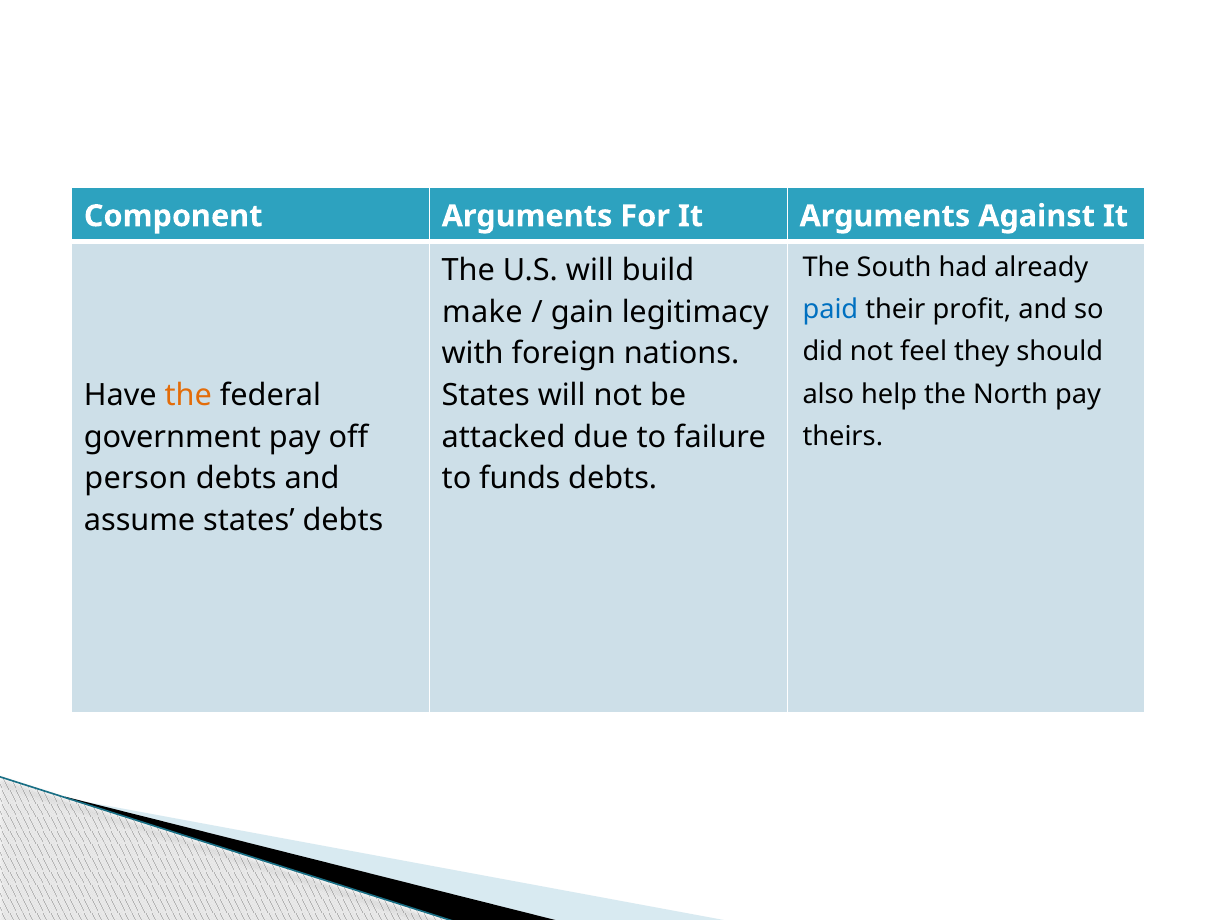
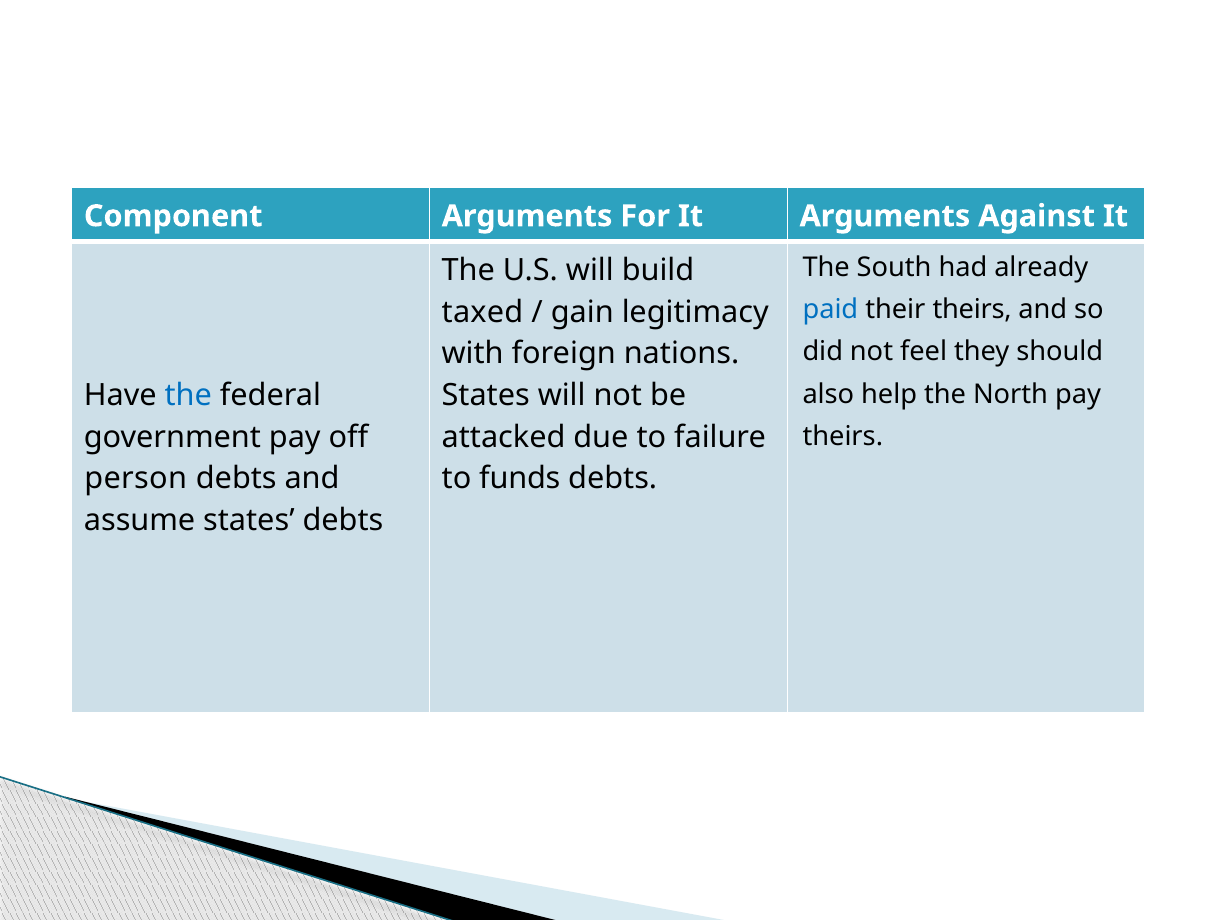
their profit: profit -> theirs
make: make -> taxed
the at (188, 395) colour: orange -> blue
